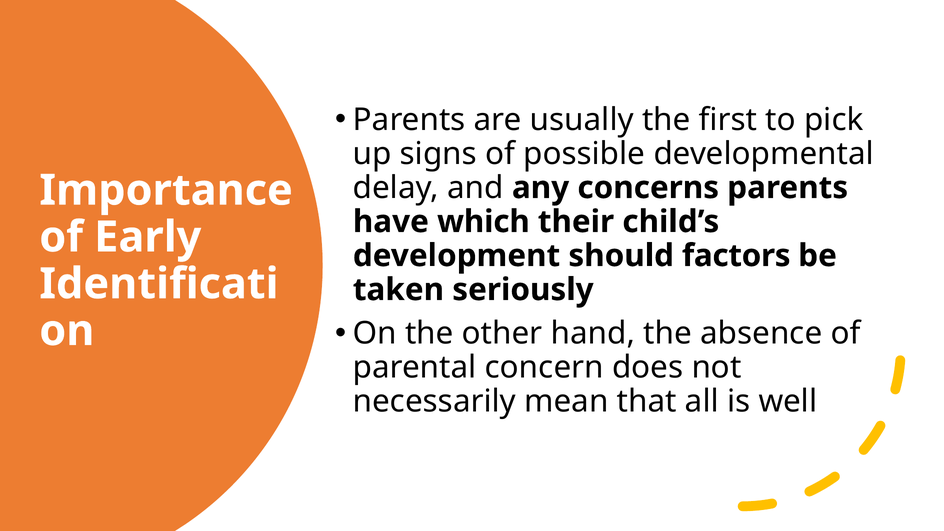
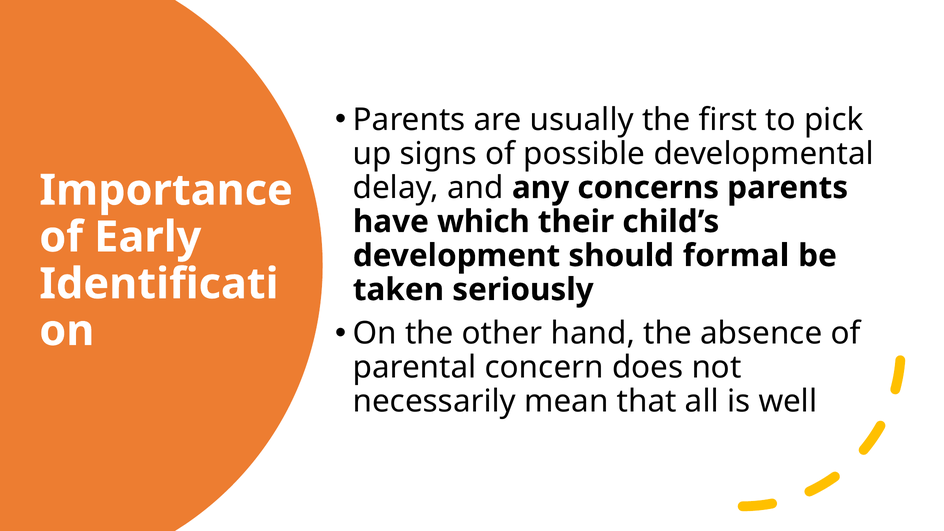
factors: factors -> formal
